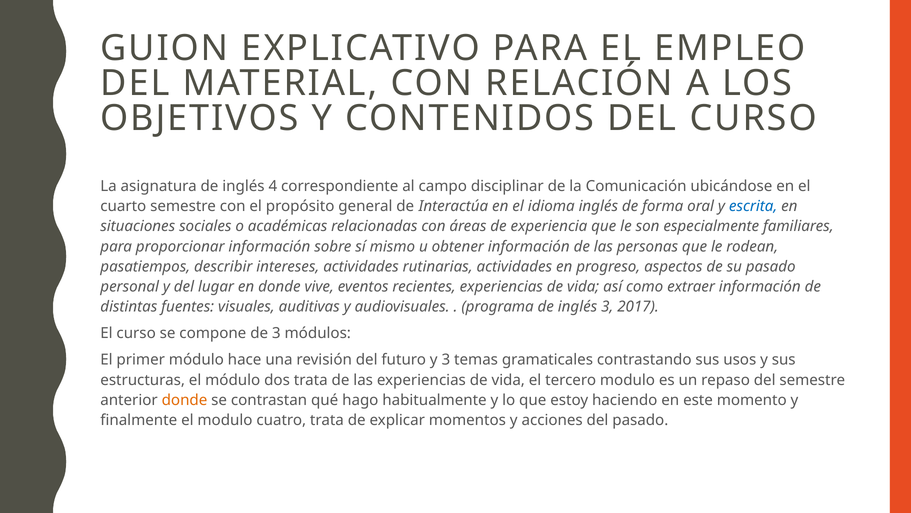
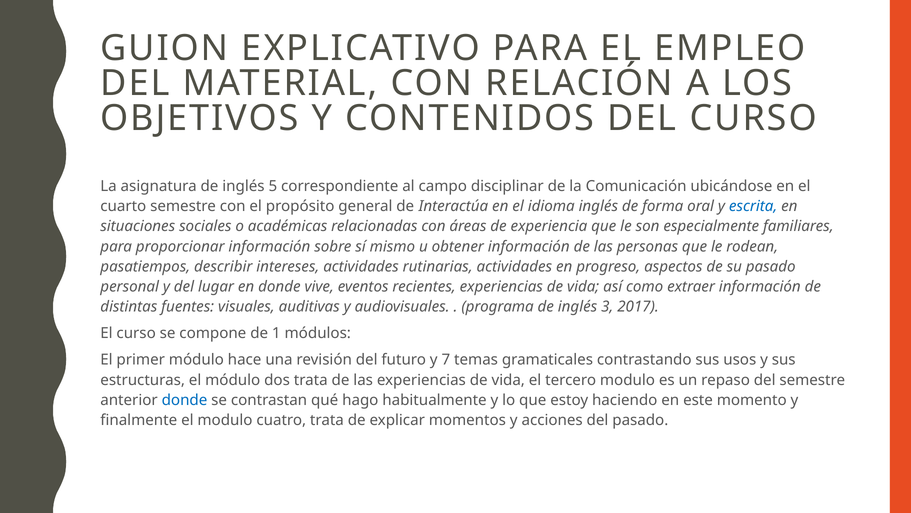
4: 4 -> 5
de 3: 3 -> 1
y 3: 3 -> 7
donde at (185, 400) colour: orange -> blue
